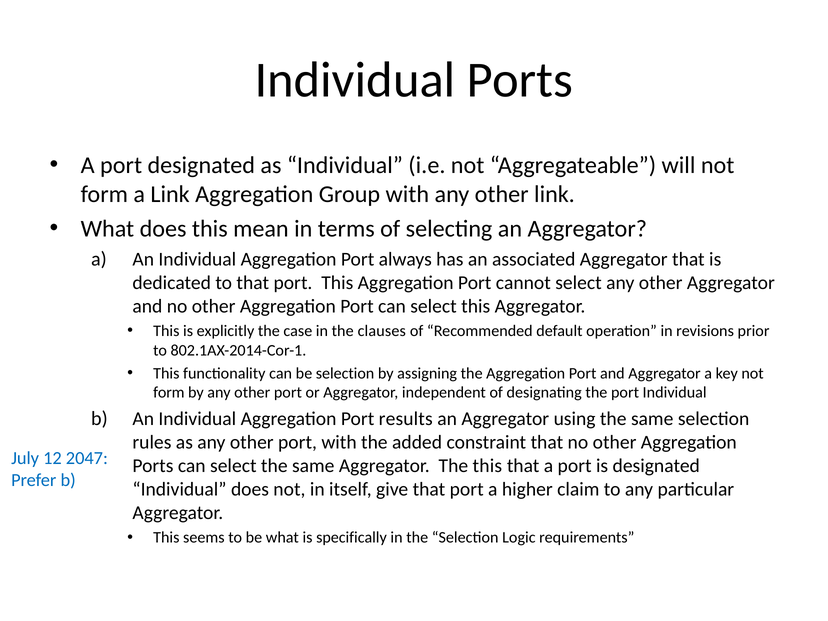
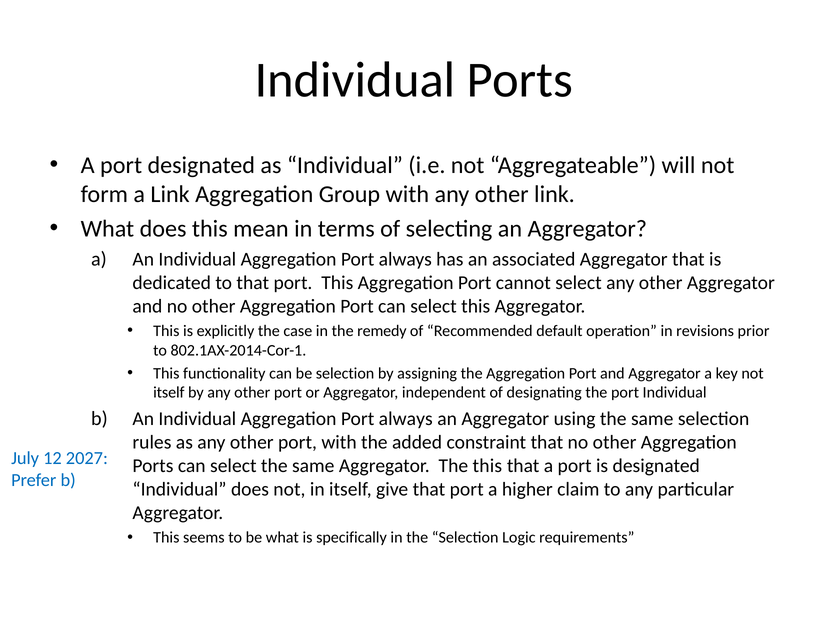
clauses: clauses -> remedy
form at (169, 393): form -> itself
results at (406, 419): results -> always
2047: 2047 -> 2027
